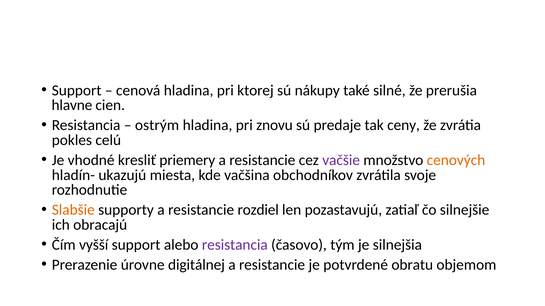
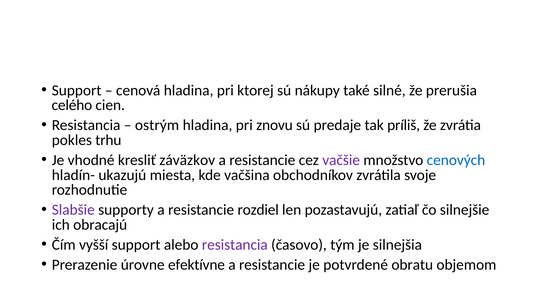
hlavne: hlavne -> celého
ceny: ceny -> príliš
celú: celú -> trhu
priemery: priemery -> záväzkov
cenových colour: orange -> blue
Slabšie colour: orange -> purple
digitálnej: digitálnej -> efektívne
